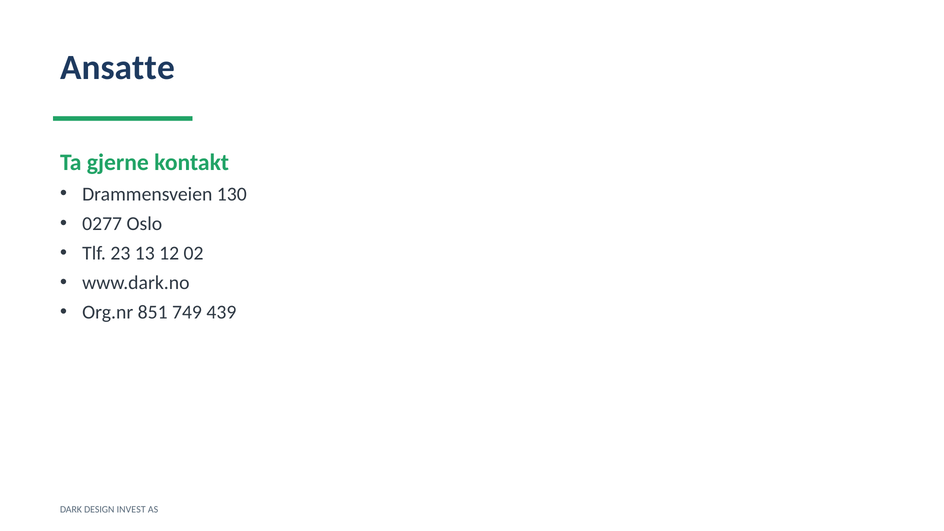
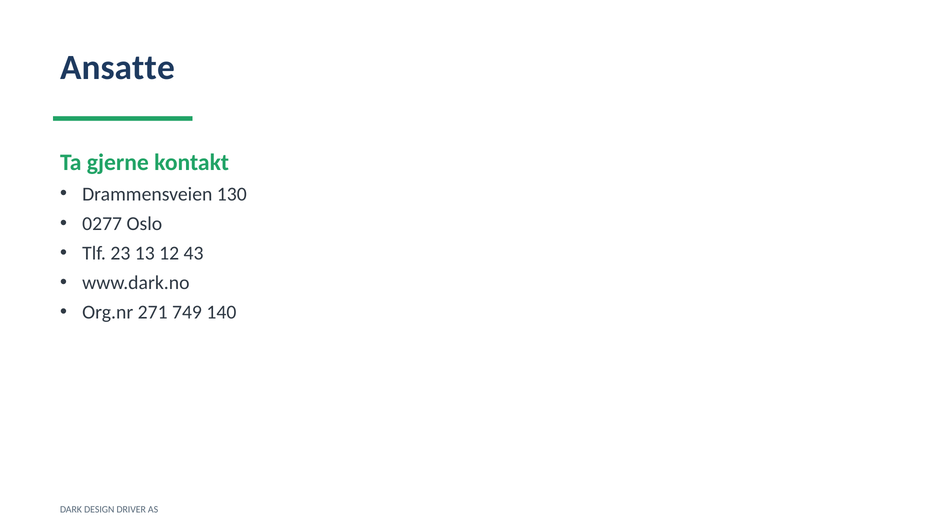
02: 02 -> 43
851: 851 -> 271
439: 439 -> 140
INVEST: INVEST -> DRIVER
